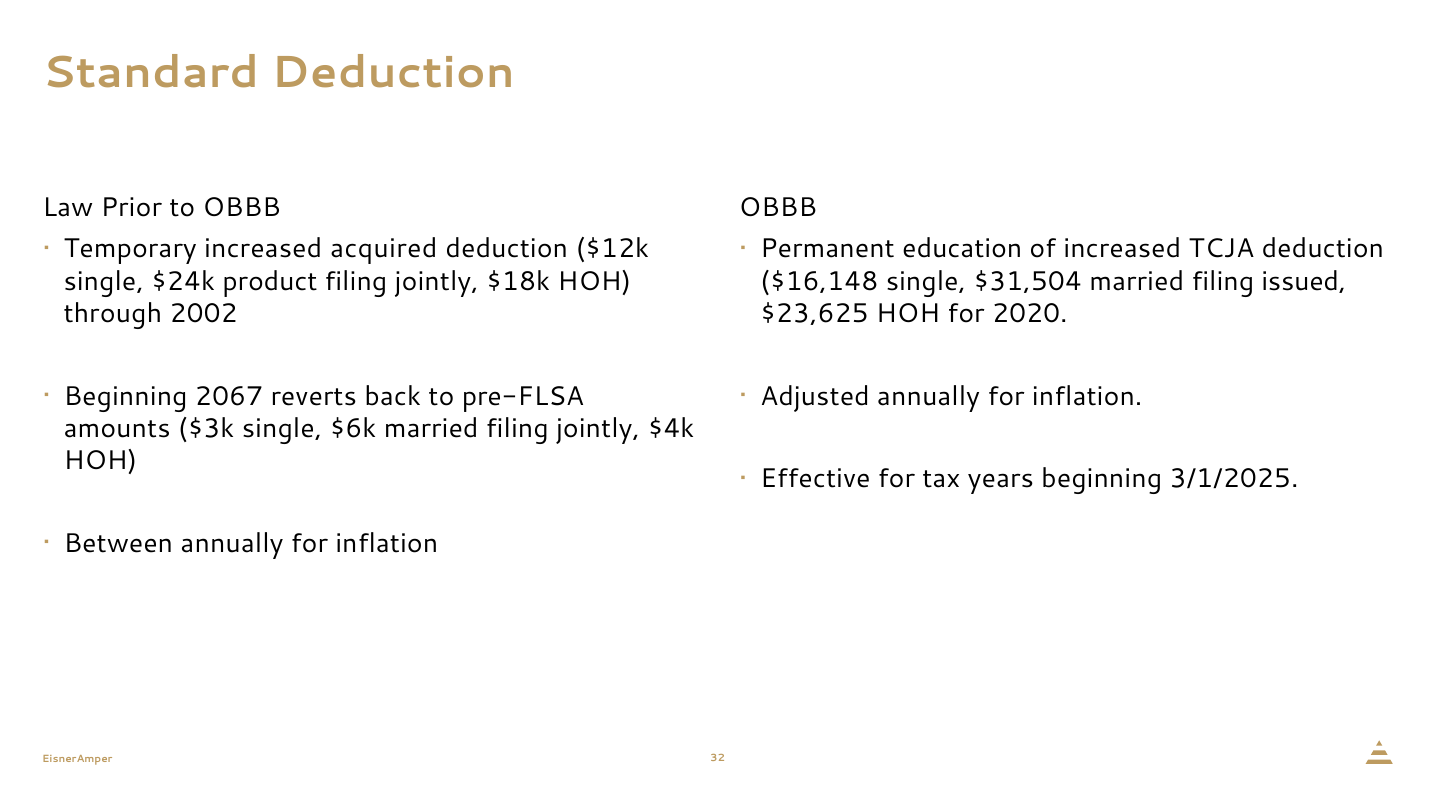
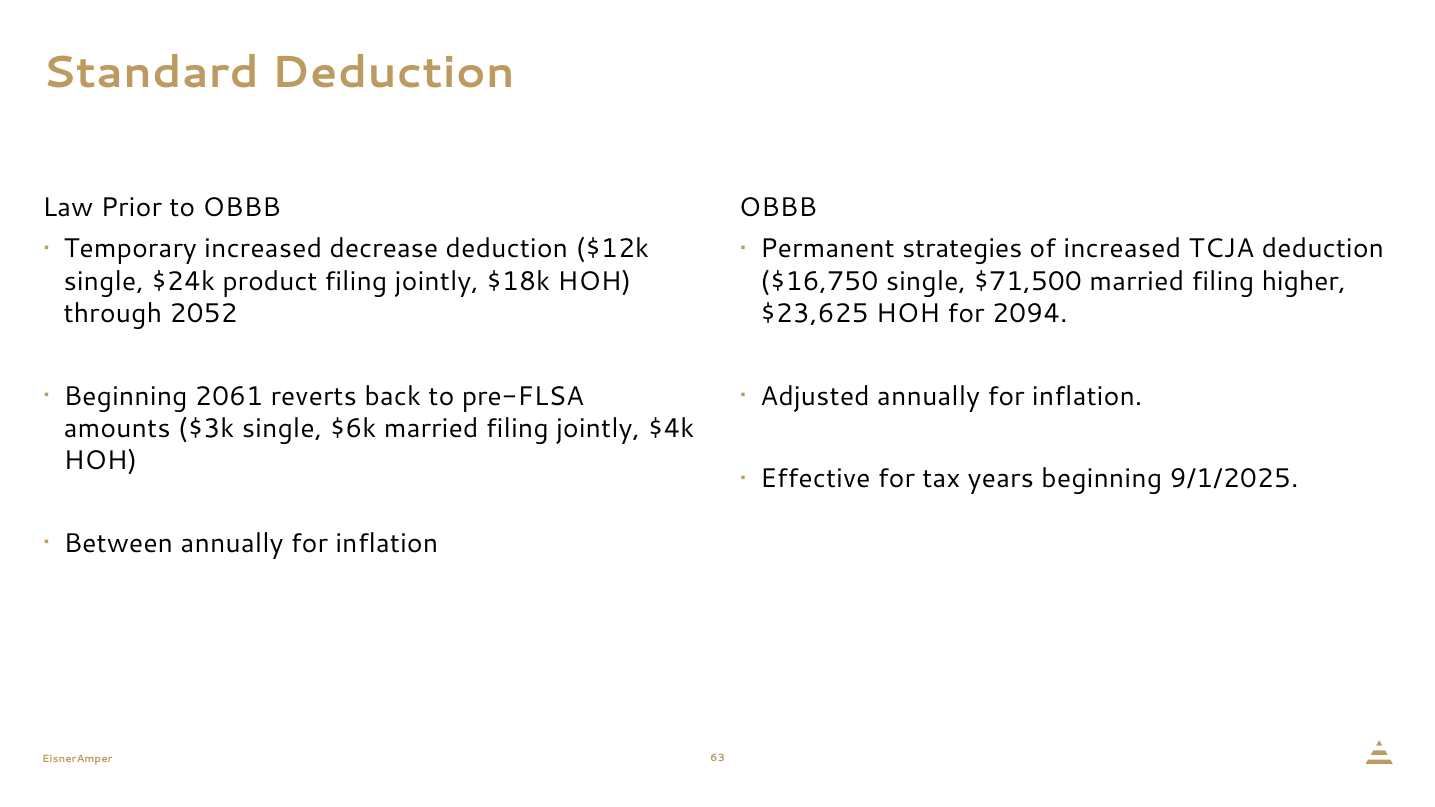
acquired: acquired -> decrease
education: education -> strategies
$16,148: $16,148 -> $16,750
$31,504: $31,504 -> $71,500
issued: issued -> higher
2002: 2002 -> 2052
2020: 2020 -> 2094
2067: 2067 -> 2061
3/1/2025: 3/1/2025 -> 9/1/2025
32: 32 -> 63
